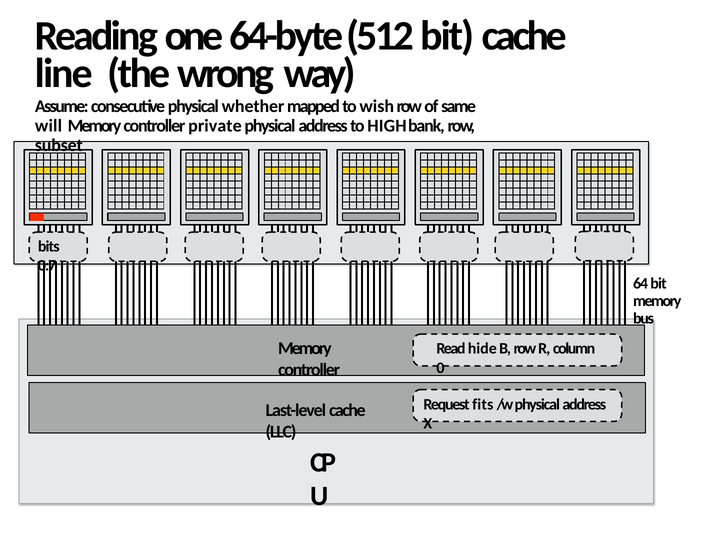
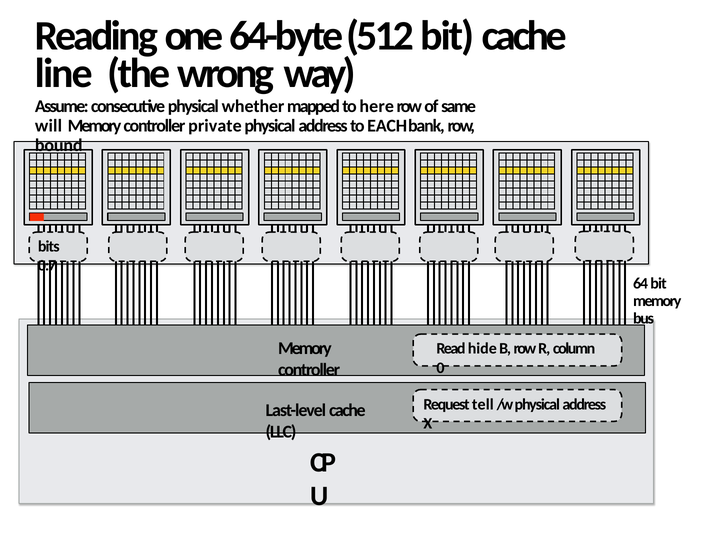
wish: wish -> here
HIGH: HIGH -> EACH
subset: subset -> bound
fits: fits -> tell
